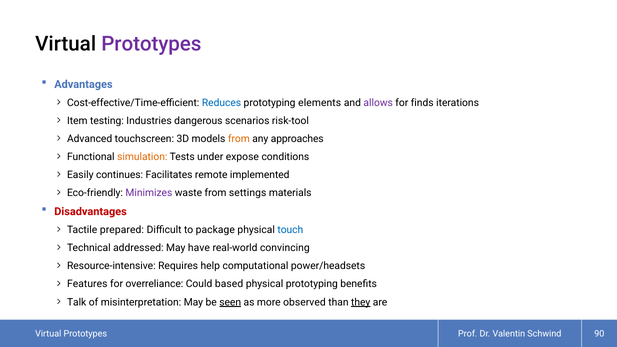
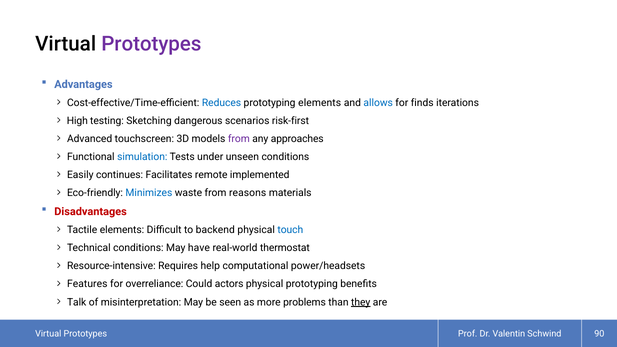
allows colour: purple -> blue
Item: Item -> High
Industries: Industries -> Sketching
risk-tool: risk-tool -> risk-first
from at (239, 139) colour: orange -> purple
simulation colour: orange -> blue
expose: expose -> unseen
Minimizes colour: purple -> blue
settings: settings -> reasons
Tactile prepared: prepared -> elements
package: package -> backend
Technical addressed: addressed -> conditions
convincing: convincing -> thermostat
based: based -> actors
seen underline: present -> none
observed: observed -> problems
